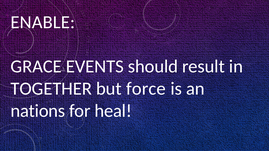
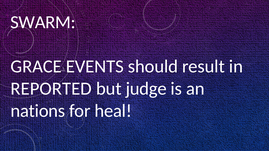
ENABLE: ENABLE -> SWARM
TOGETHER: TOGETHER -> REPORTED
force: force -> judge
